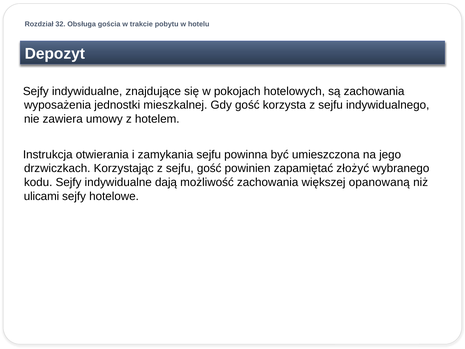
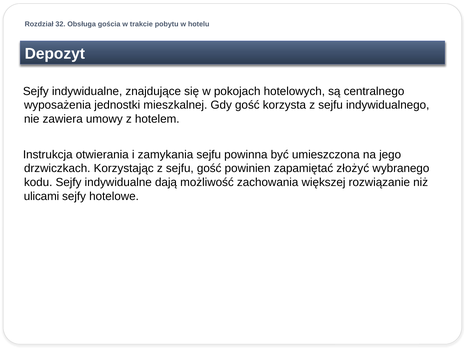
są zachowania: zachowania -> centralnego
opanowaną: opanowaną -> rozwiązanie
